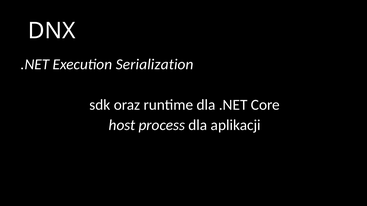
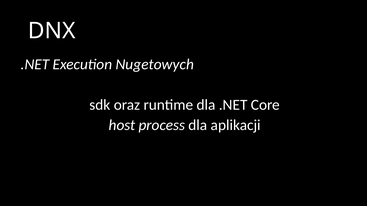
Serialization: Serialization -> Nugetowych
